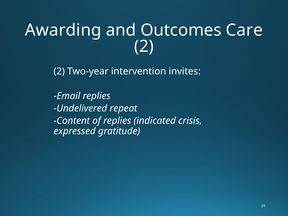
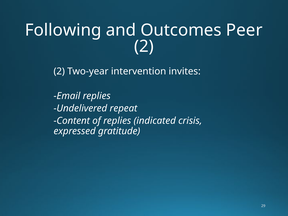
Awarding: Awarding -> Following
Care: Care -> Peer
